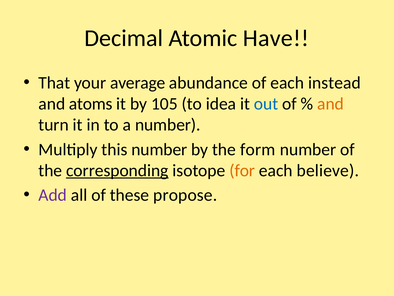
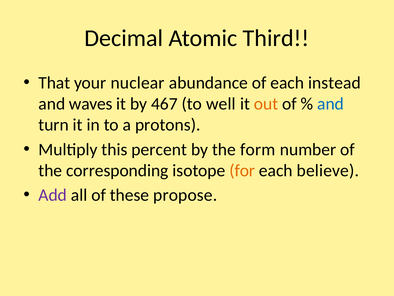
Have: Have -> Third
average: average -> nuclear
atoms: atoms -> waves
105: 105 -> 467
idea: idea -> well
out colour: blue -> orange
and at (331, 104) colour: orange -> blue
a number: number -> protons
this number: number -> percent
corresponding underline: present -> none
